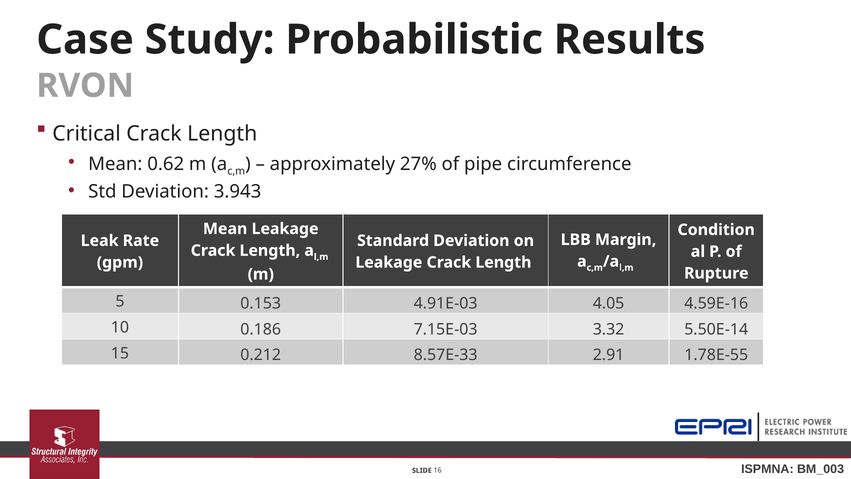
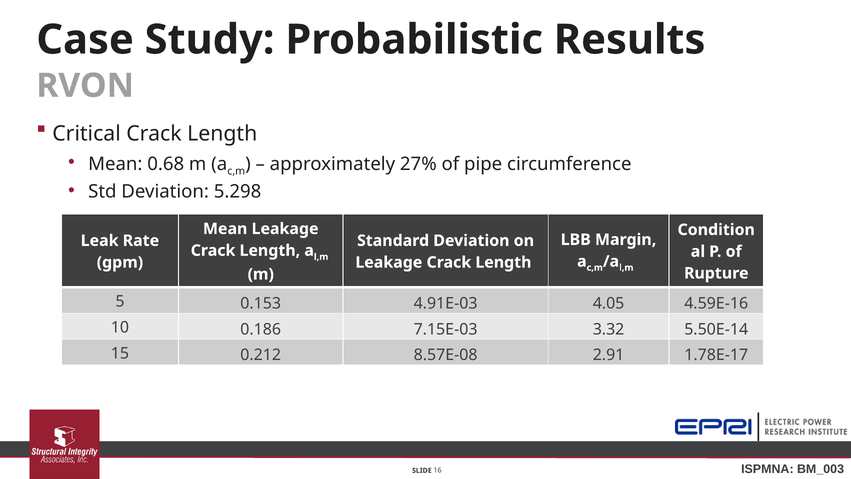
0.62: 0.62 -> 0.68
3.943: 3.943 -> 5.298
8.57E-33: 8.57E-33 -> 8.57E-08
1.78E-55: 1.78E-55 -> 1.78E-17
